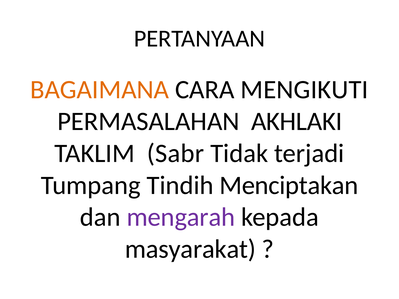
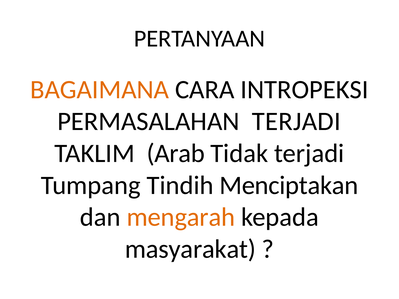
MENGIKUTI: MENGIKUTI -> INTROPEKSI
PERMASALAHAN AKHLAKI: AKHLAKI -> TERJADI
Sabr: Sabr -> Arab
mengarah colour: purple -> orange
